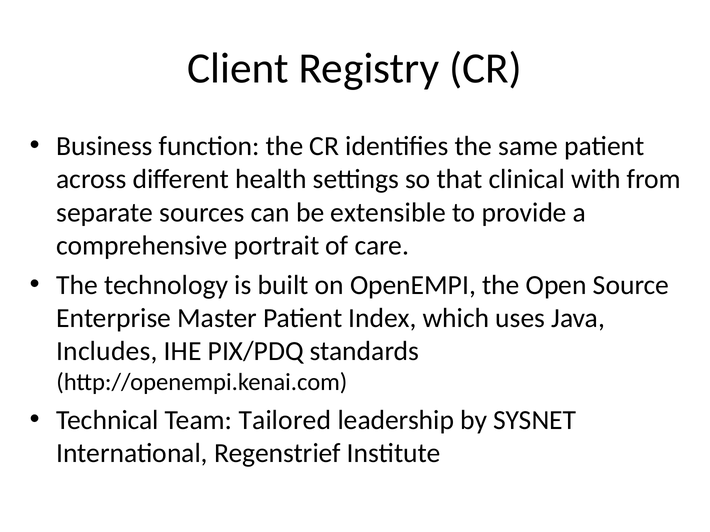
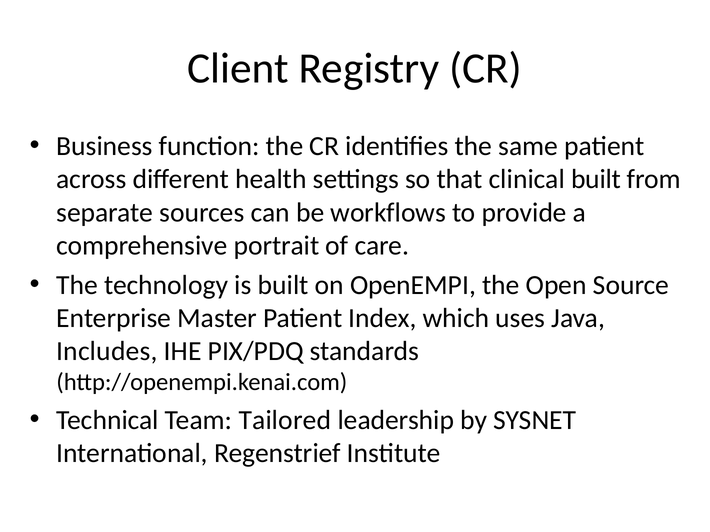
clinical with: with -> built
extensible: extensible -> workflows
